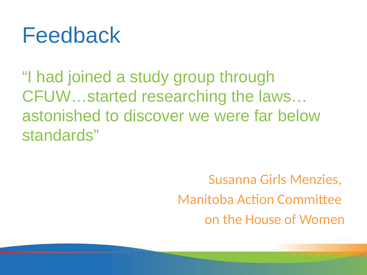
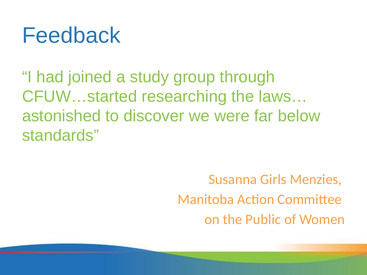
House: House -> Public
